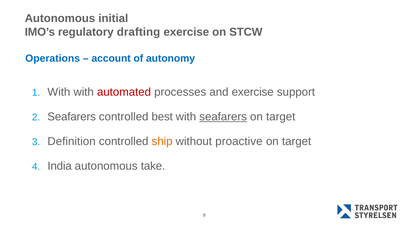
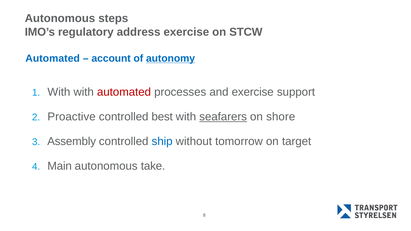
initial: initial -> steps
drafting: drafting -> address
Operations at (53, 58): Operations -> Automated
autonomy underline: none -> present
Seafarers at (72, 117): Seafarers -> Proactive
target at (281, 117): target -> shore
Definition: Definition -> Assembly
ship colour: orange -> blue
proactive: proactive -> tomorrow
India: India -> Main
